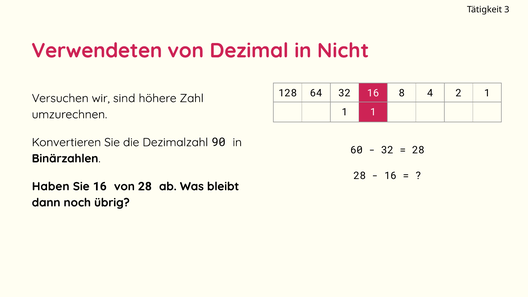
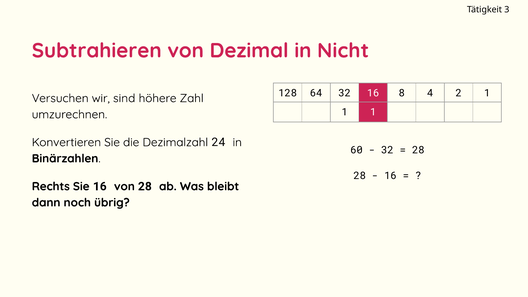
Verwendeten: Verwendeten -> Subtrahieren
90: 90 -> 24
Haben: Haben -> Rechts
